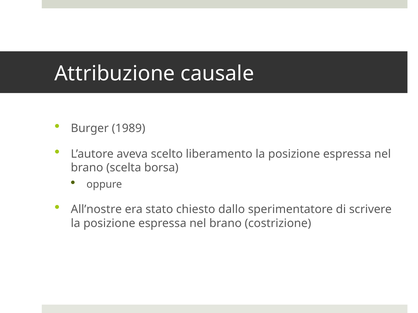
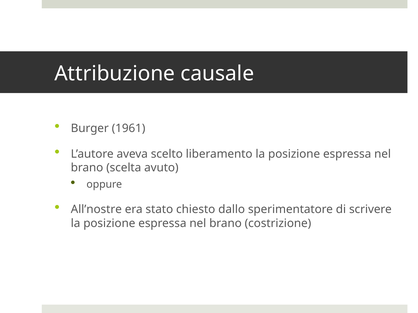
1989: 1989 -> 1961
borsa: borsa -> avuto
